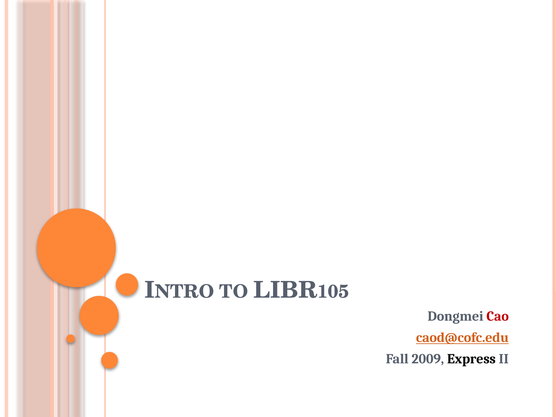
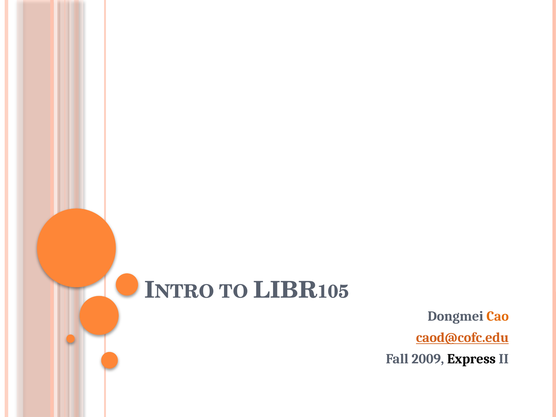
Cao colour: red -> orange
